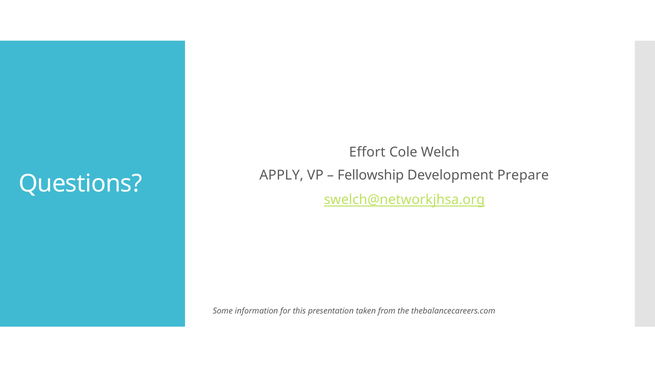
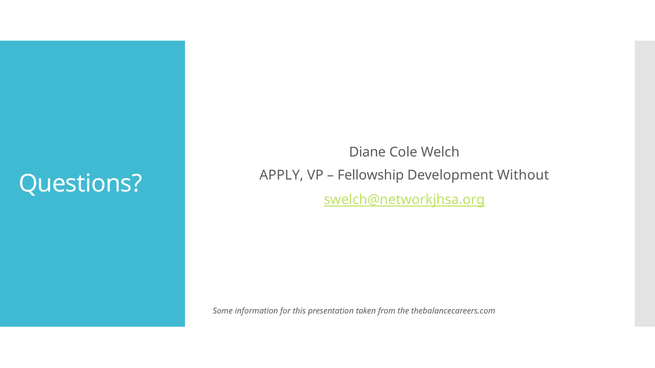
Effort: Effort -> Diane
Prepare: Prepare -> Without
